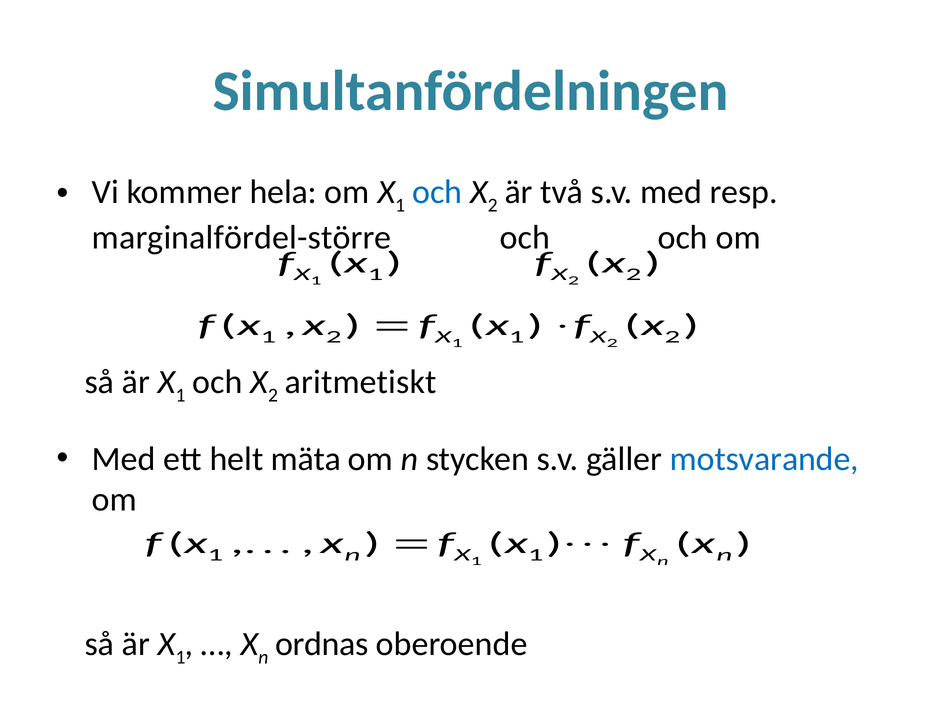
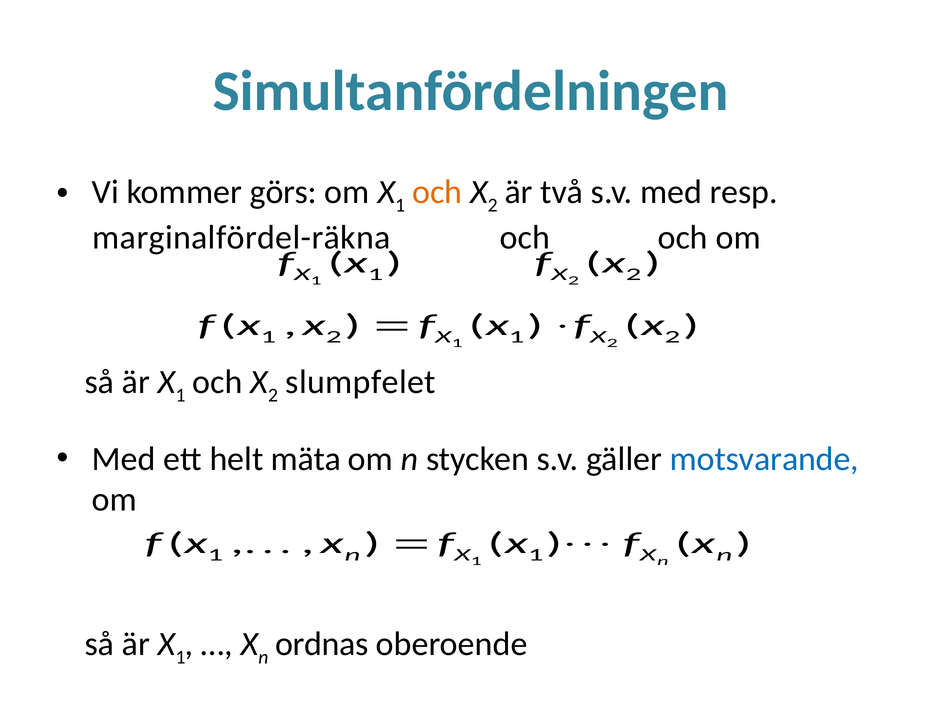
hela: hela -> görs
och at (437, 192) colour: blue -> orange
marginalfördel-större: marginalfördel-större -> marginalfördel-räkna
aritmetiskt: aritmetiskt -> slumpfelet
